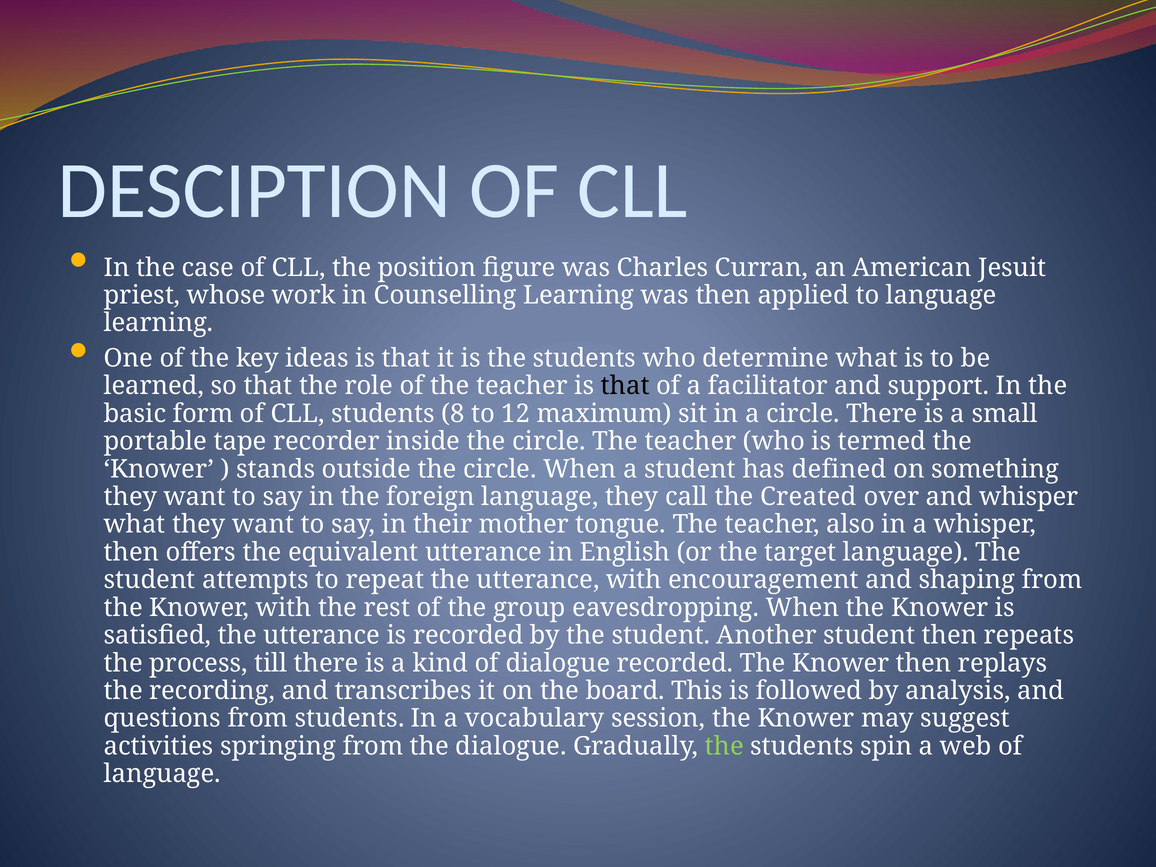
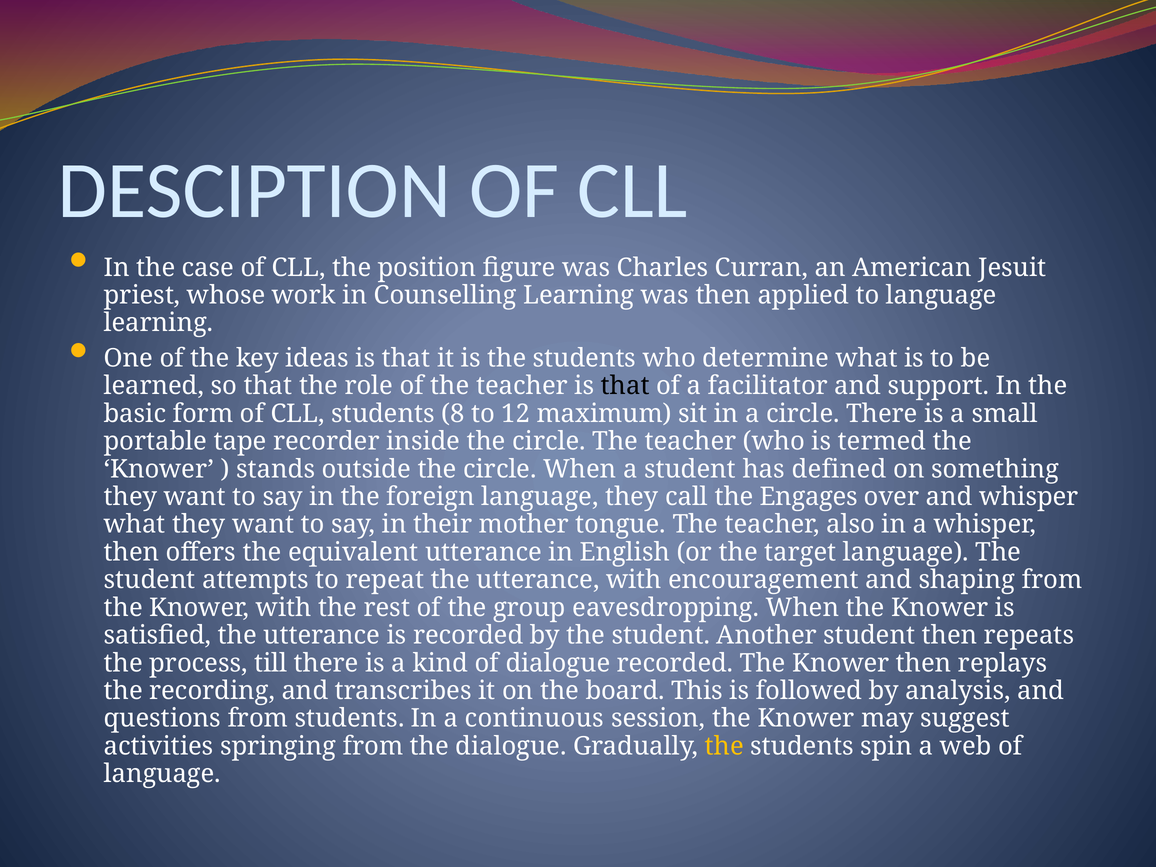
Created: Created -> Engages
vocabulary: vocabulary -> continuous
the at (724, 746) colour: light green -> yellow
